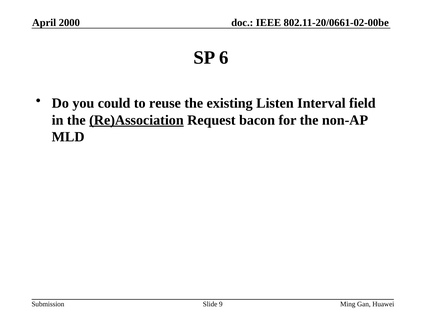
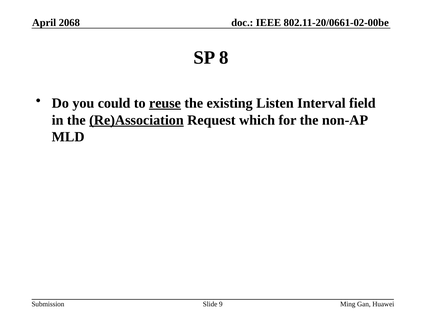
2000: 2000 -> 2068
6: 6 -> 8
reuse underline: none -> present
bacon: bacon -> which
